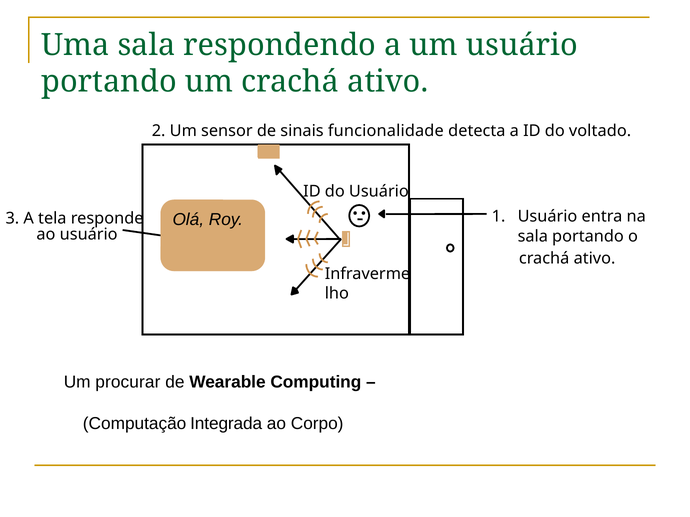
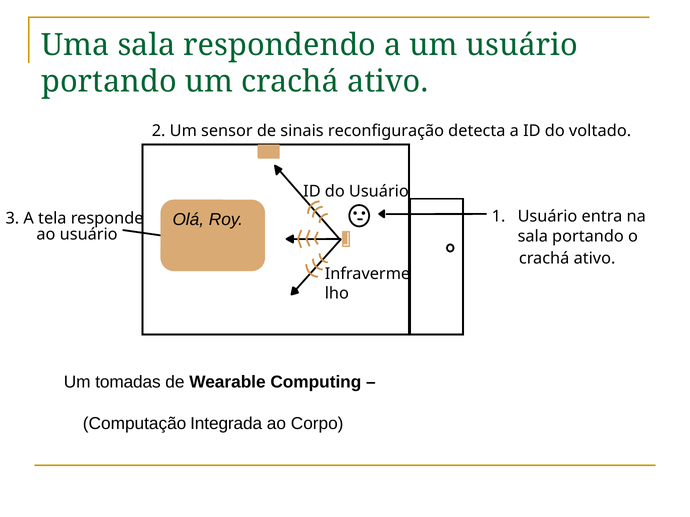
funcionalidade: funcionalidade -> reconfiguração
procurar: procurar -> tomadas
